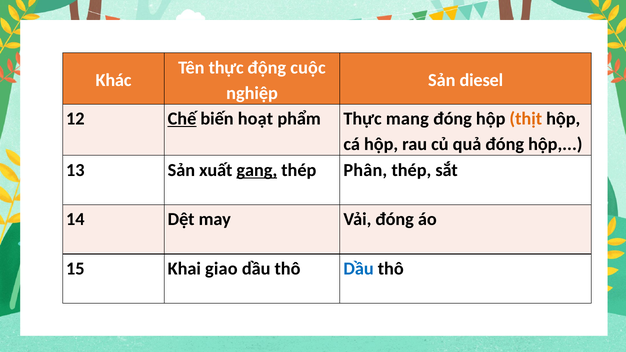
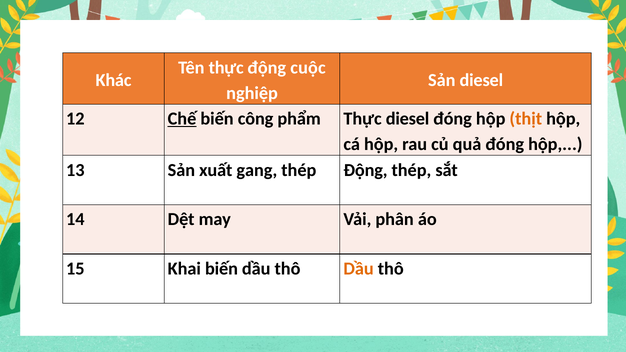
hoạt: hoạt -> công
Thực mang: mang -> diesel
gang underline: present -> none
thép Phân: Phân -> Động
Vải đóng: đóng -> phân
Khai giao: giao -> biến
Dầu at (359, 269) colour: blue -> orange
